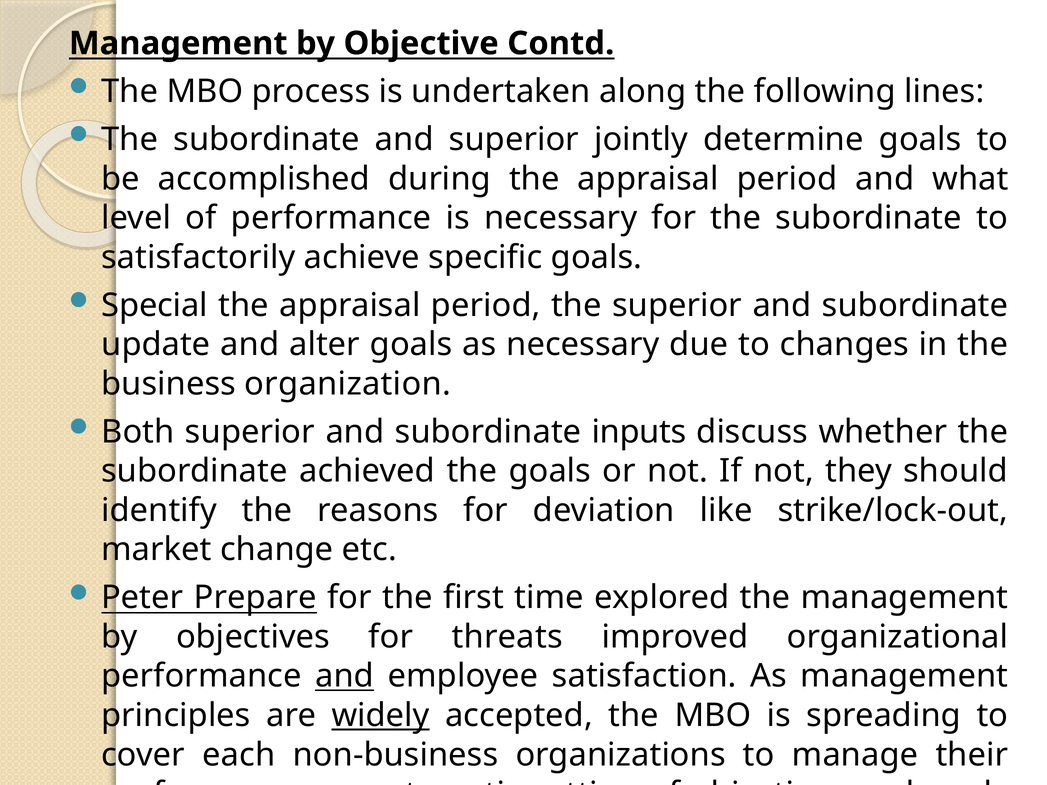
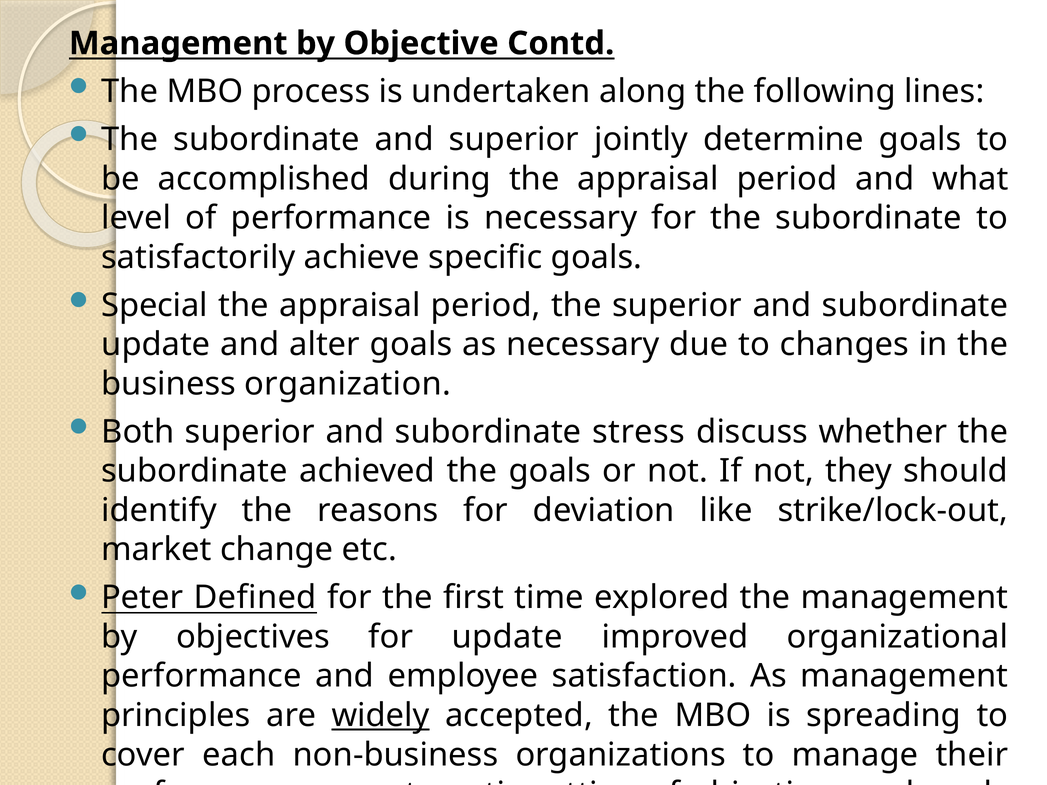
inputs: inputs -> stress
Prepare: Prepare -> Defined
for threats: threats -> update
and at (344, 676) underline: present -> none
